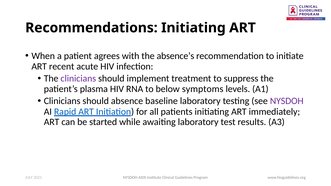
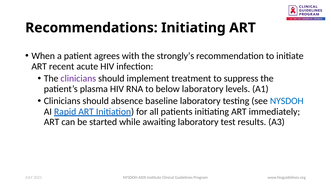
absence’s: absence’s -> strongly’s
below symptoms: symptoms -> laboratory
NYSDOH at (287, 101) colour: purple -> blue
